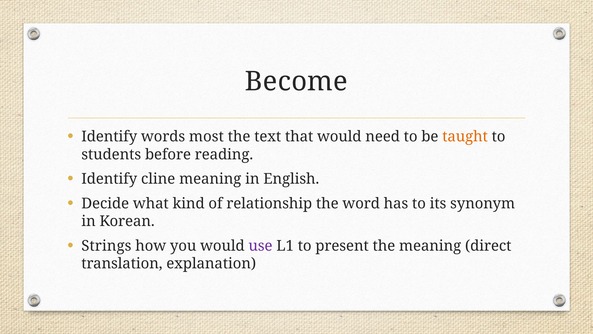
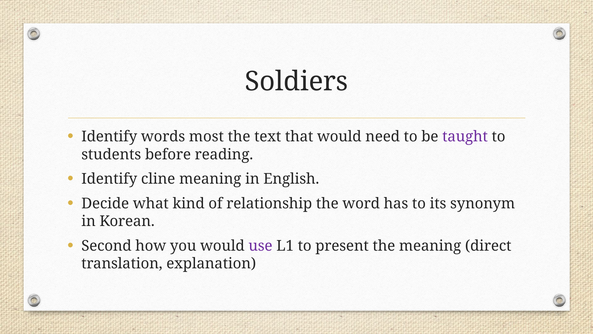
Become: Become -> Soldiers
taught colour: orange -> purple
Strings: Strings -> Second
